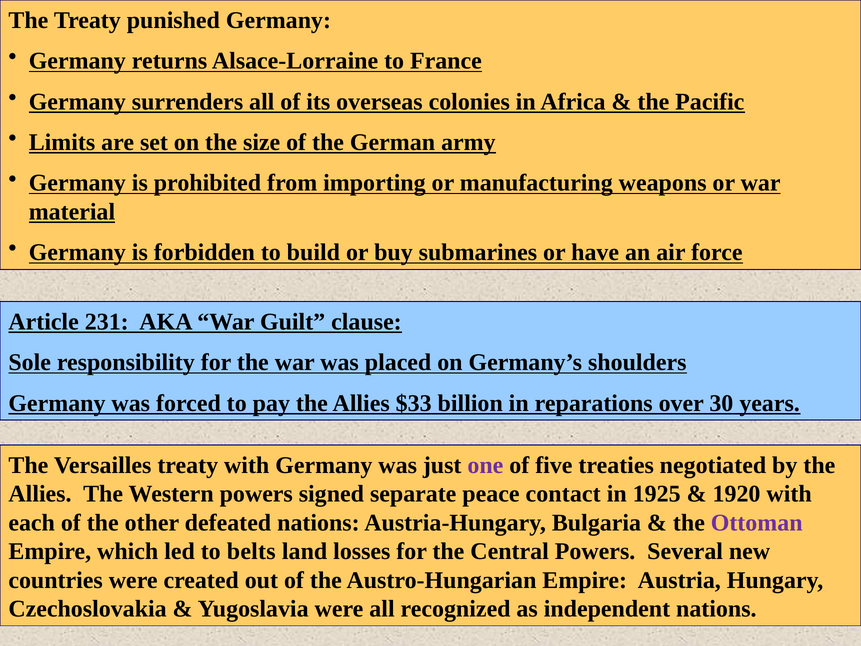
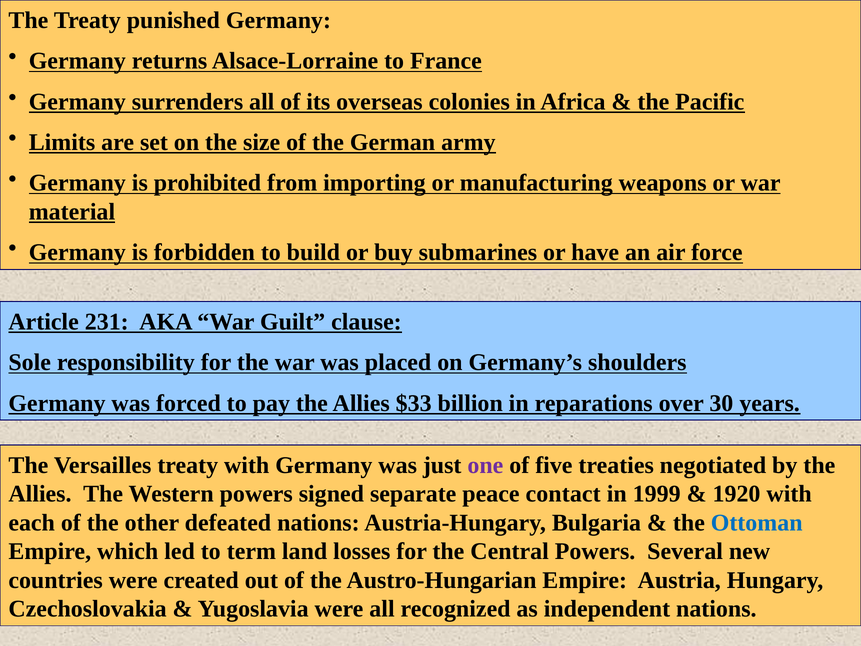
1925: 1925 -> 1999
Ottoman colour: purple -> blue
belts: belts -> term
